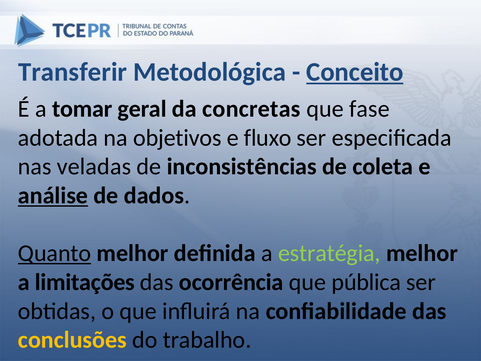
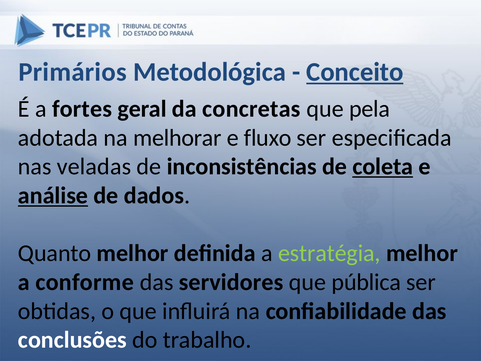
Transferir: Transferir -> Primários
tomar: tomar -> fortes
fase: fase -> pela
objetivos: objetivos -> melhorar
coleta underline: none -> present
Quanto underline: present -> none
limitações: limitações -> conforme
ocorrência: ocorrência -> servidores
conclusões colour: yellow -> white
